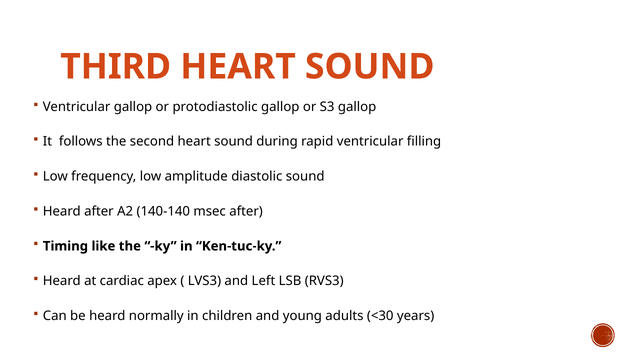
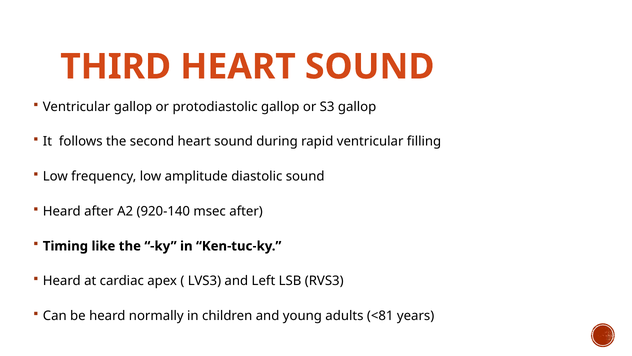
140-140: 140-140 -> 920-140
<30: <30 -> <81
